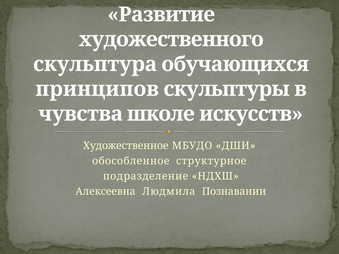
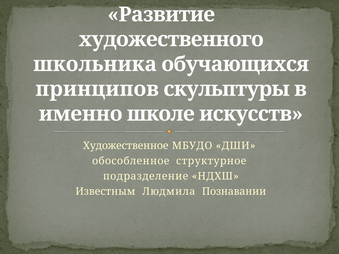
скульптура: скульптура -> школьника
чувства: чувства -> именно
Алексеевна: Алексеевна -> Известным
